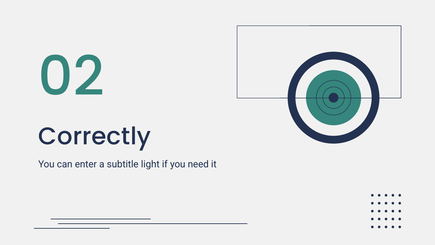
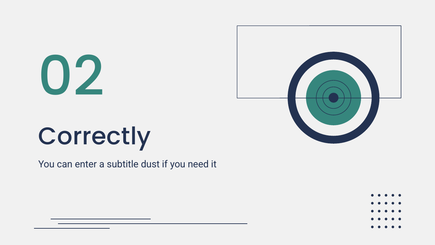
light: light -> dust
